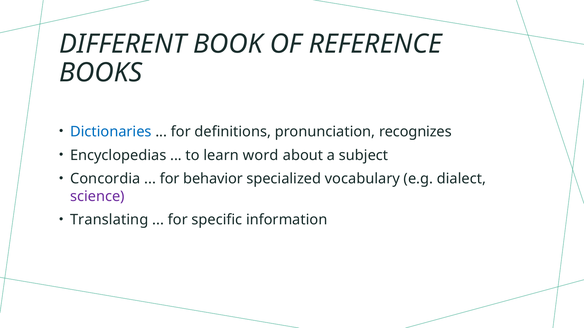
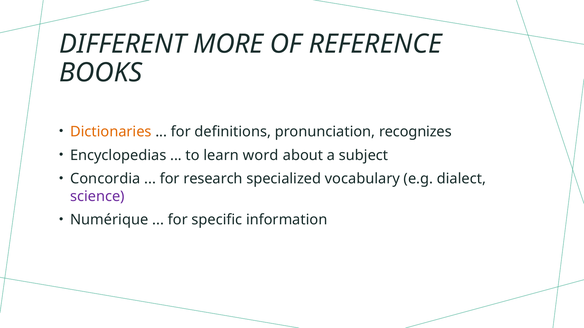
BOOK: BOOK -> MORE
Dictionaries colour: blue -> orange
behavior: behavior -> research
Translating: Translating -> Numérique
